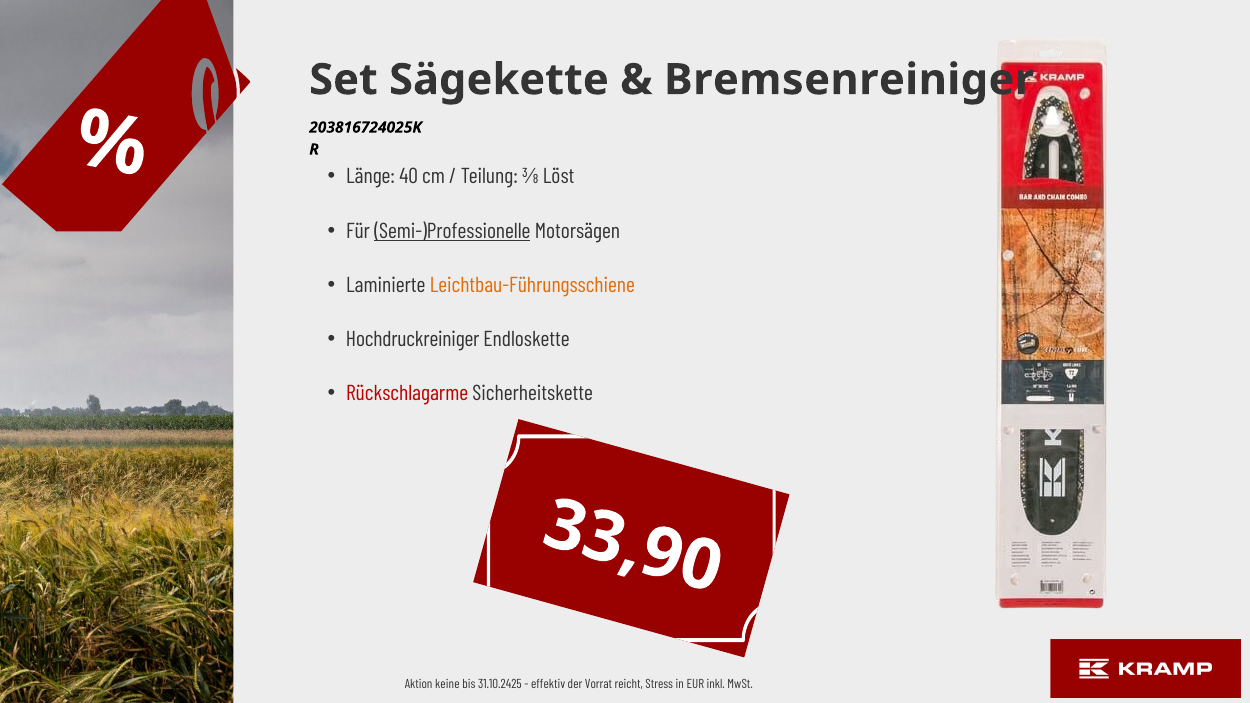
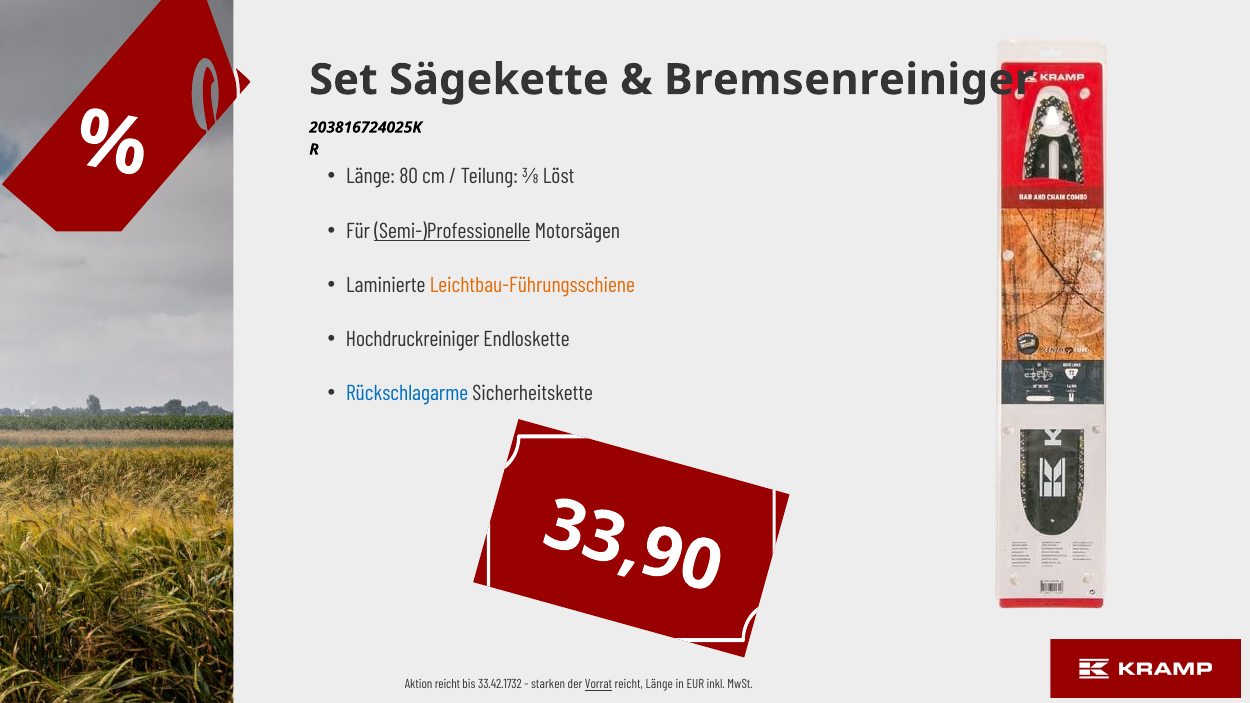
40: 40 -> 80
Rückschlagarme colour: red -> blue
Aktion keine: keine -> reicht
31.10.2425: 31.10.2425 -> 33.42.1732
effektiv: effektiv -> starken
Vorrat underline: none -> present
reicht Stress: Stress -> Länge
